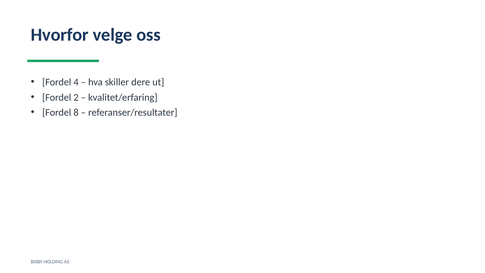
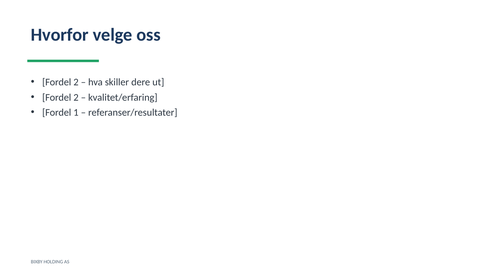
4 at (76, 82): 4 -> 2
8: 8 -> 1
